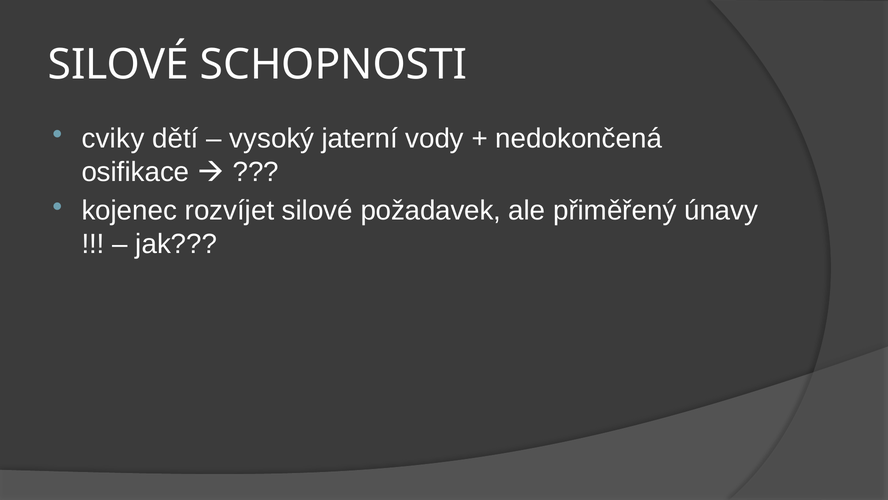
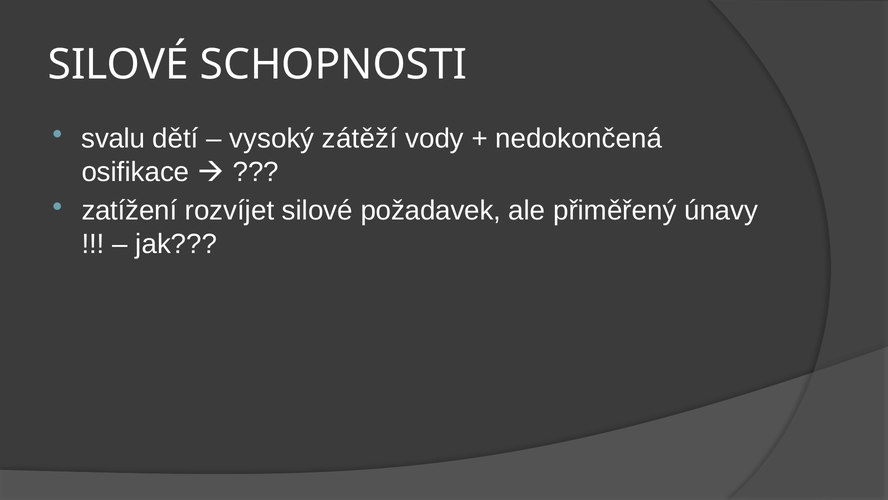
cviky: cviky -> svalu
jaterní: jaterní -> zátěží
kojenec: kojenec -> zatížení
